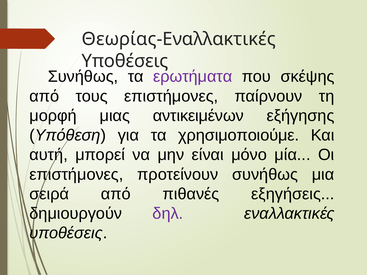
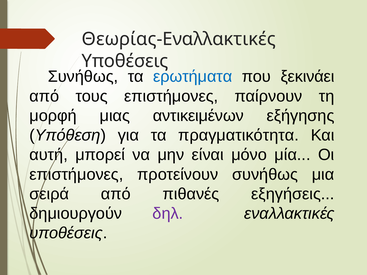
ερωτήματα colour: purple -> blue
σκέψης: σκέψης -> ξεκινάει
χρησιμοποιούμε: χρησιμοποιούμε -> πραγματικότητα
